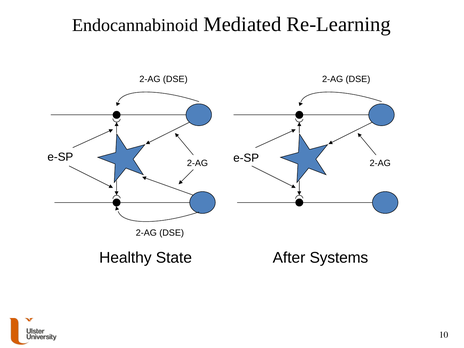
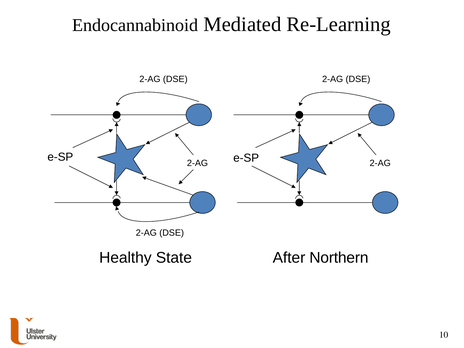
Systems: Systems -> Northern
